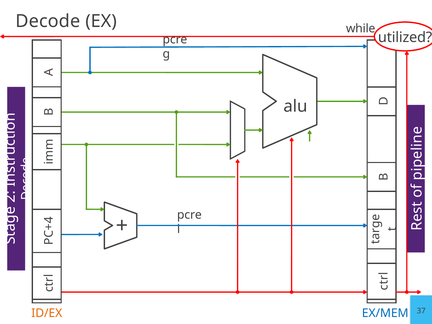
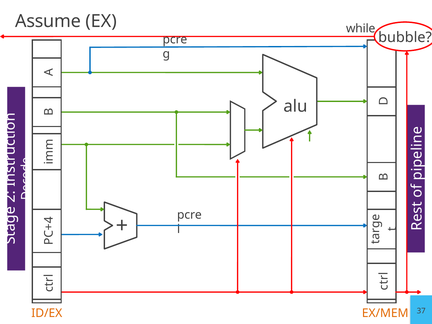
Decode: Decode -> Assume
utilized: utilized -> bubble
EX/MEM colour: blue -> orange
